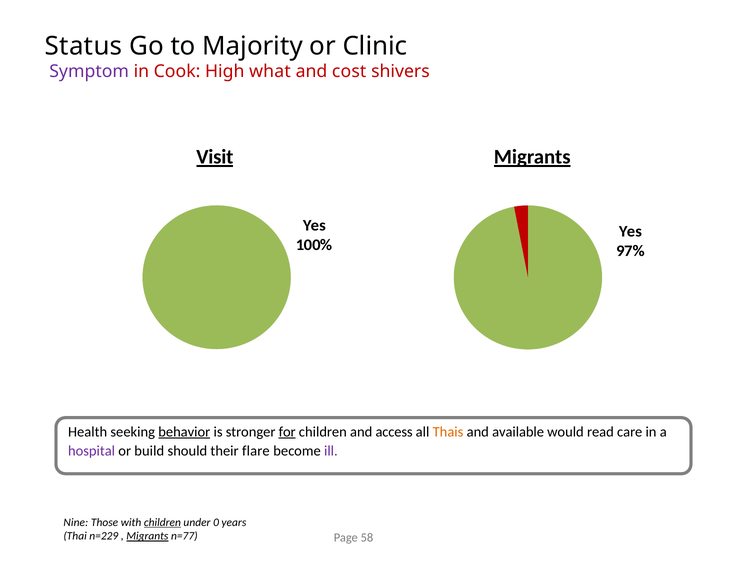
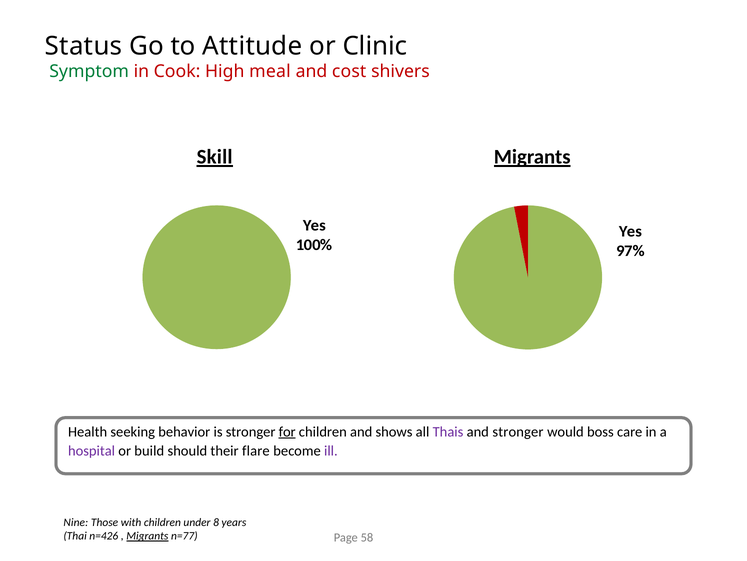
Majority: Majority -> Attitude
Symptom colour: purple -> green
what: what -> meal
Visit: Visit -> Skill
behavior underline: present -> none
access: access -> shows
Thais colour: orange -> purple
and available: available -> stronger
read: read -> boss
children at (162, 522) underline: present -> none
0: 0 -> 8
n=229: n=229 -> n=426
